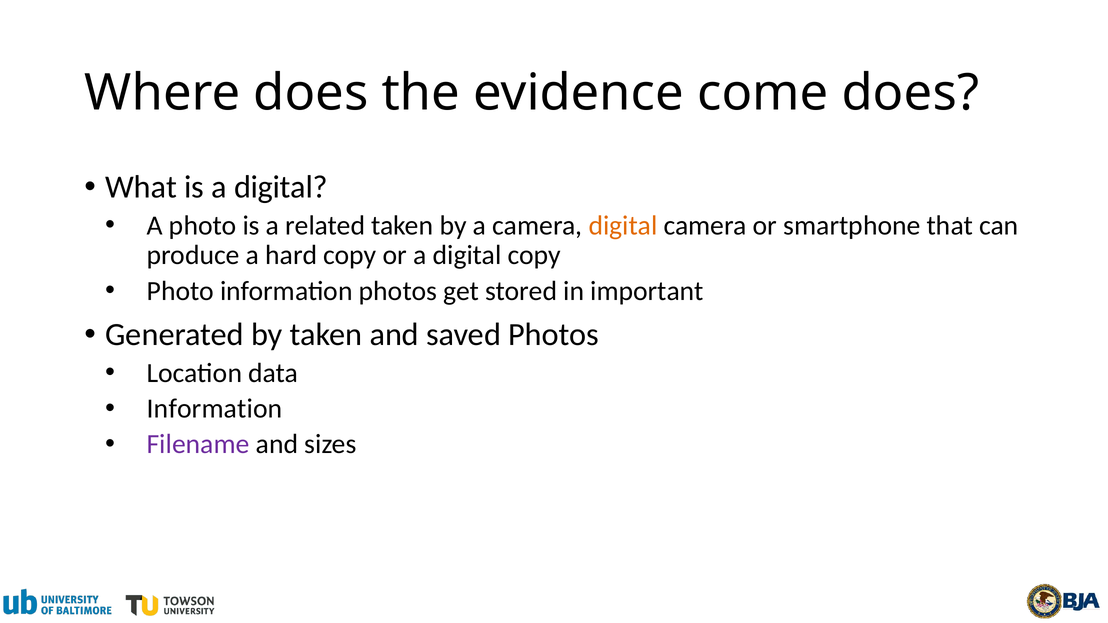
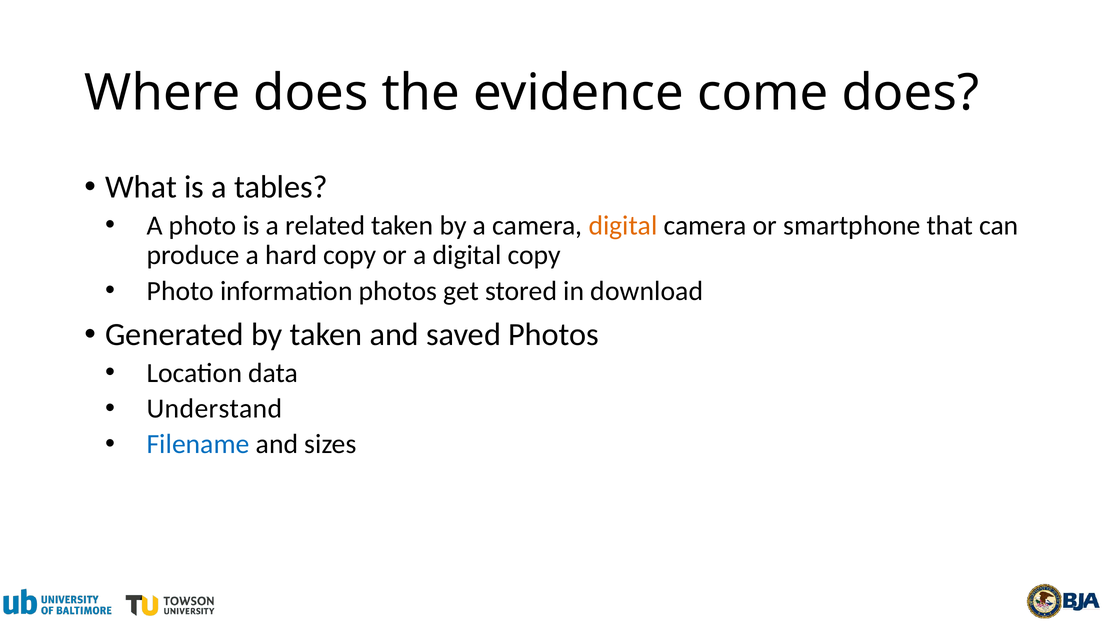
is a digital: digital -> tables
important: important -> download
Information at (215, 409): Information -> Understand
Filename colour: purple -> blue
